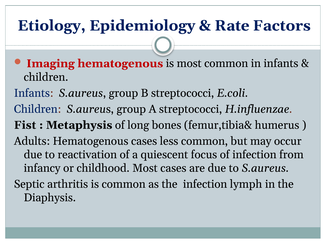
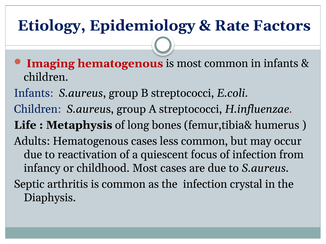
Fist: Fist -> Life
lymph: lymph -> crystal
